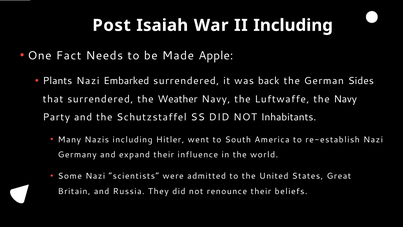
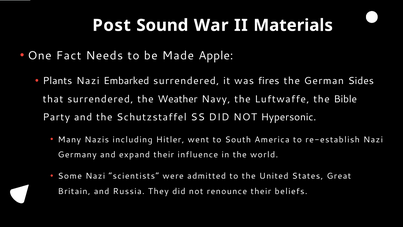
Isaiah: Isaiah -> Sound
II Including: Including -> Materials
back: back -> fires
the Navy: Navy -> Bible
Inhabitants: Inhabitants -> Hypersonic
